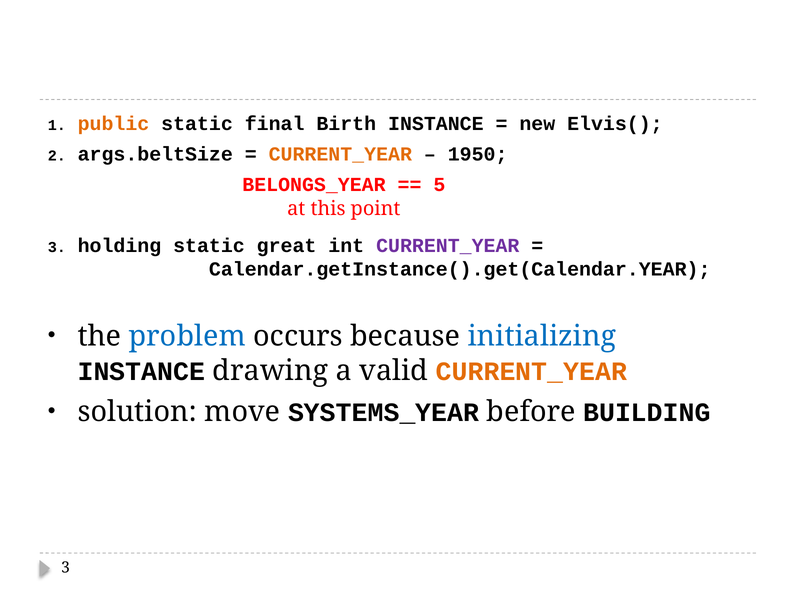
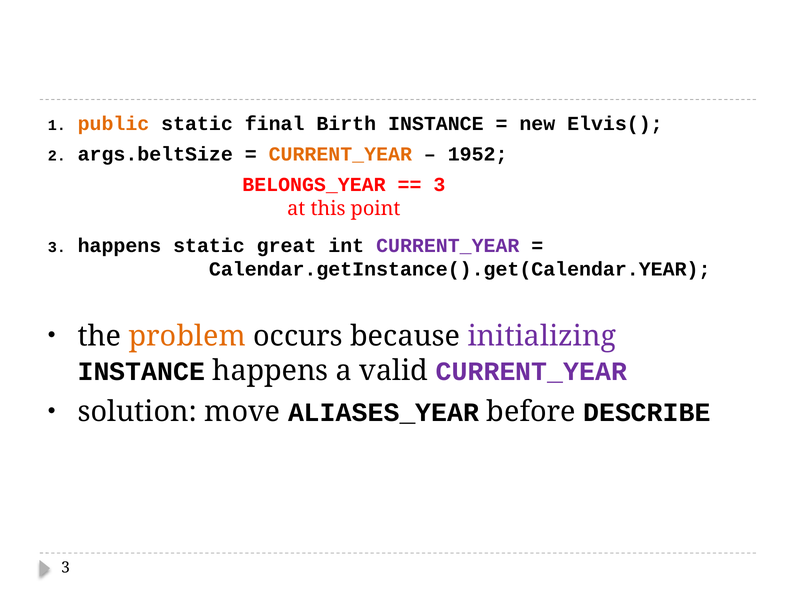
1950: 1950 -> 1952
5 at (439, 185): 5 -> 3
3 holding: holding -> happens
problem colour: blue -> orange
initializing colour: blue -> purple
INSTANCE drawing: drawing -> happens
CURRENT_YEAR at (531, 372) colour: orange -> purple
SYSTEMS_YEAR: SYSTEMS_YEAR -> ALIASES_YEAR
BUILDING: BUILDING -> DESCRIBE
